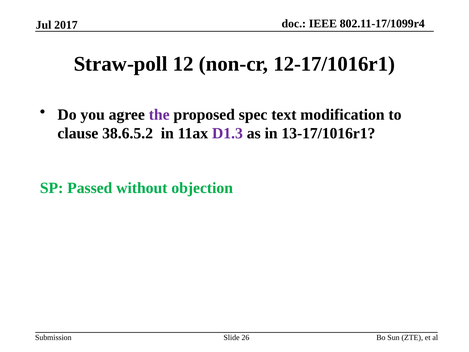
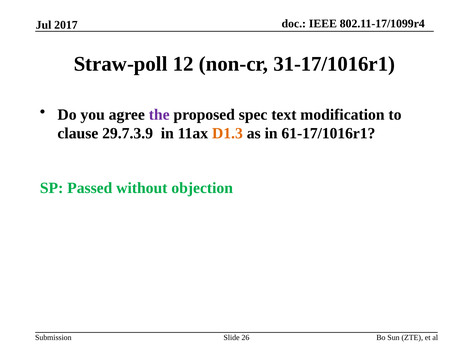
12-17/1016r1: 12-17/1016r1 -> 31-17/1016r1
38.6.5.2: 38.6.5.2 -> 29.7.3.9
D1.3 colour: purple -> orange
13-17/1016r1: 13-17/1016r1 -> 61-17/1016r1
